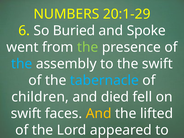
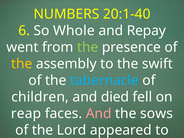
20:1-29: 20:1-29 -> 20:1-40
Buried: Buried -> Whole
Spoke: Spoke -> Repay
the at (22, 64) colour: light blue -> yellow
swift at (26, 113): swift -> reap
And at (99, 113) colour: yellow -> pink
lifted: lifted -> sows
